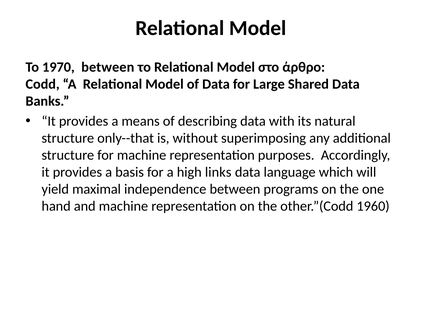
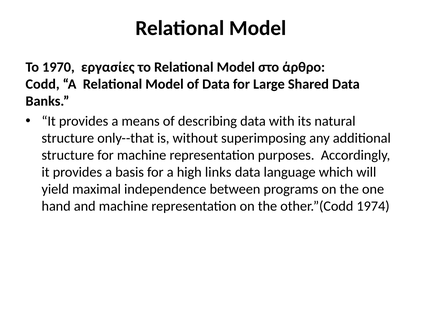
1970 between: between -> εργασίες
1960: 1960 -> 1974
